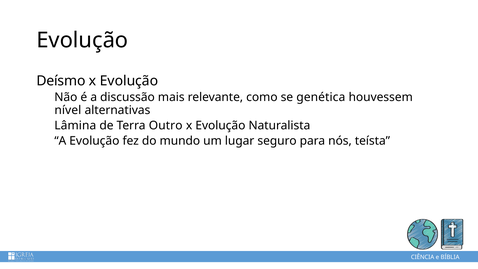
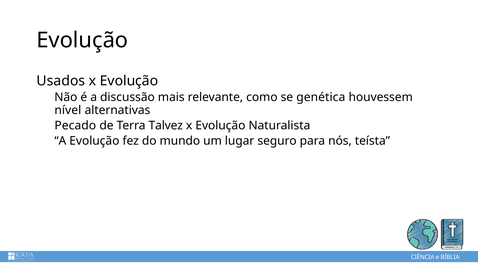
Deísmo: Deísmo -> Usados
Lâmina: Lâmina -> Pecado
Outro: Outro -> Talvez
